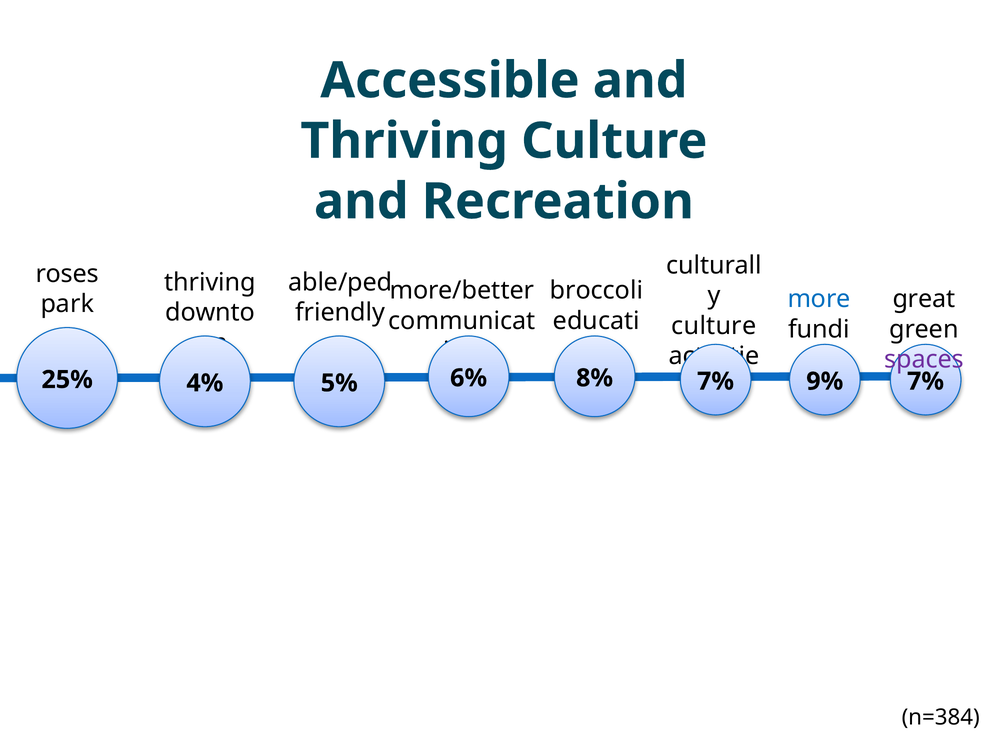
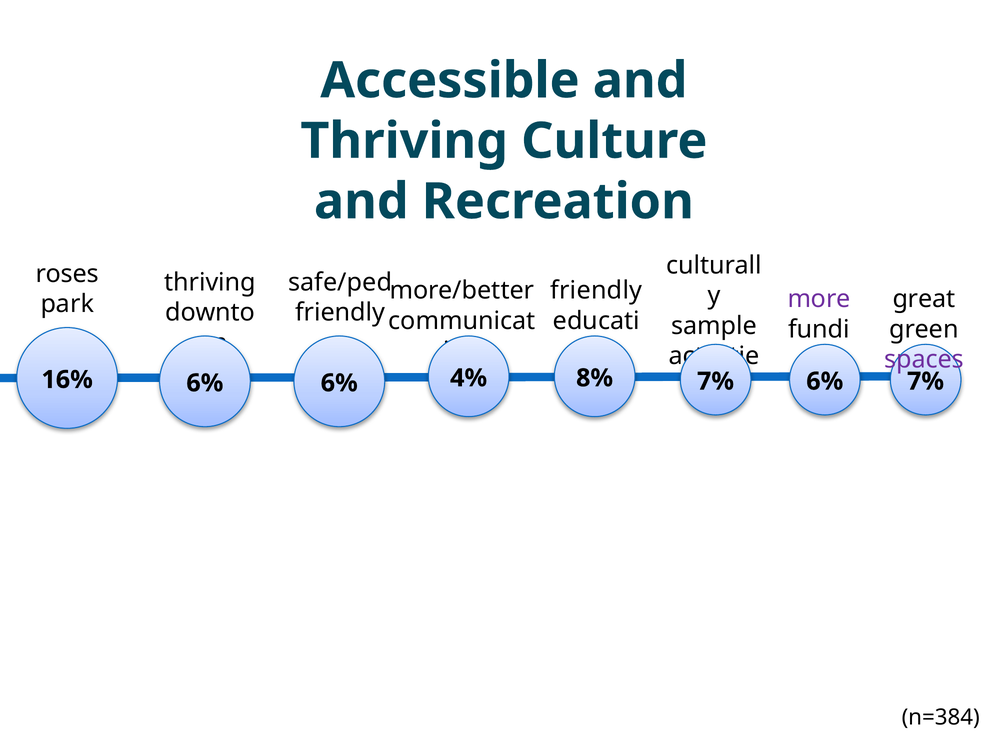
able/ped: able/ped -> safe/ped
broccoli at (596, 291): broccoli -> friendly
more colour: blue -> purple
culture at (714, 326): culture -> sample
6%: 6% -> 4%
25%: 25% -> 16%
4% at (205, 383): 4% -> 6%
5% at (339, 383): 5% -> 6%
9% at (825, 381): 9% -> 6%
